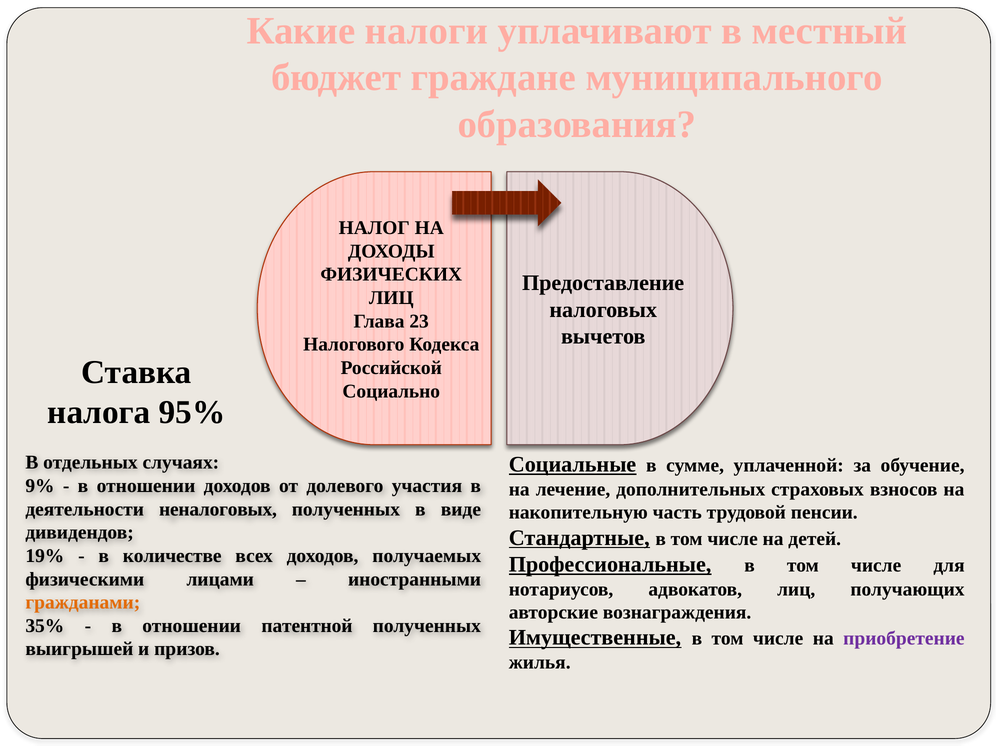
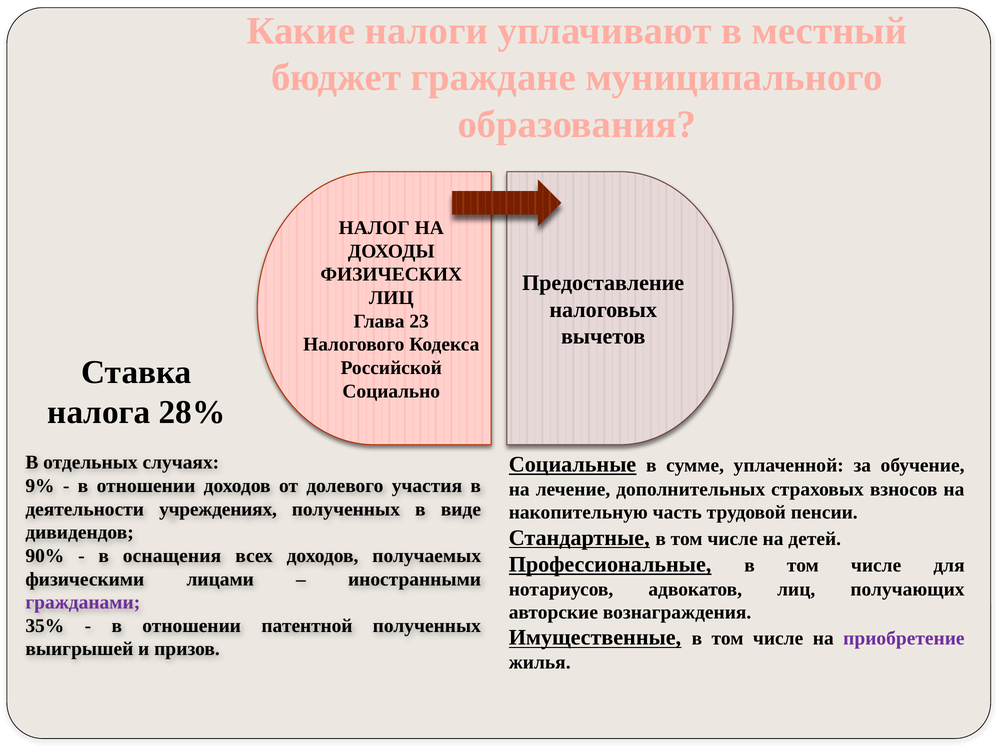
95%: 95% -> 28%
неналоговых: неналоговых -> учреждениях
19%: 19% -> 90%
количестве: количестве -> оснащения
гражданами colour: orange -> purple
